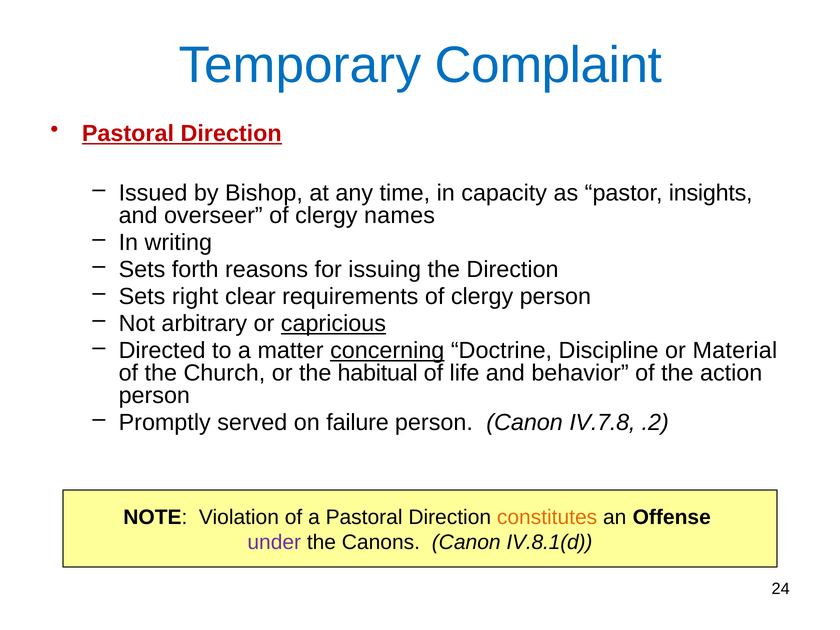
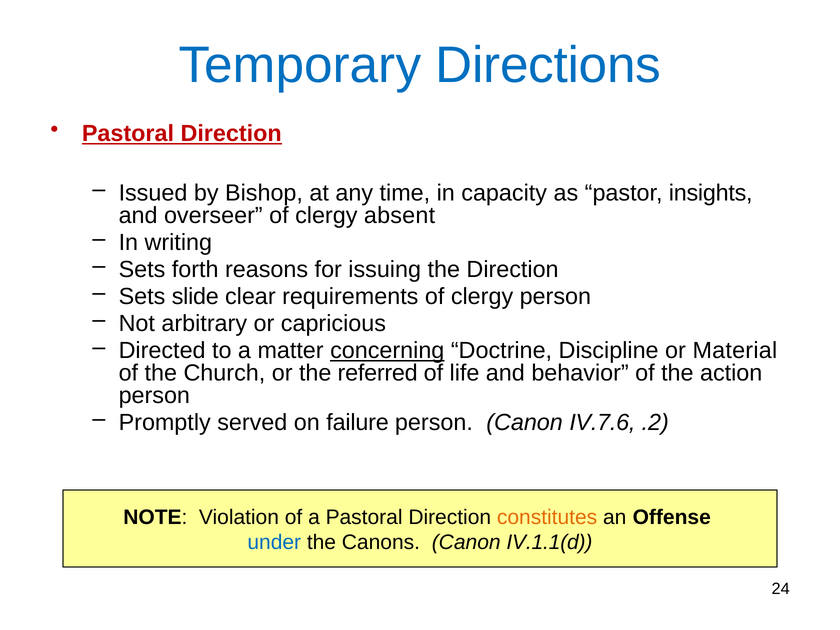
Complaint: Complaint -> Directions
names: names -> absent
right: right -> slide
capricious underline: present -> none
habitual: habitual -> referred
IV.7.8: IV.7.8 -> IV.7.6
under colour: purple -> blue
IV.8.1(d: IV.8.1(d -> IV.1.1(d
